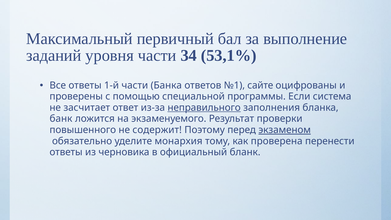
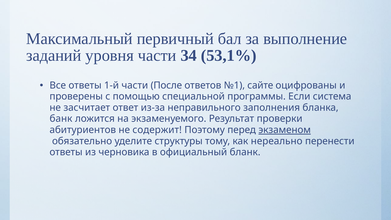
Банка: Банка -> После
неправильного underline: present -> none
повышенного: повышенного -> абитуриентов
монархия: монархия -> структуры
проверена: проверена -> нереально
